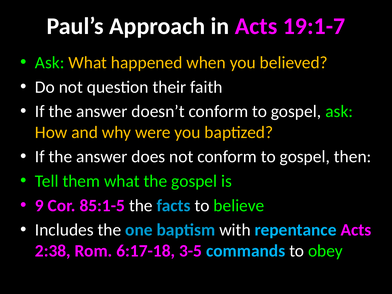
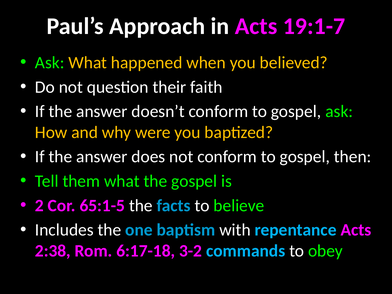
9: 9 -> 2
85:1-5: 85:1-5 -> 65:1-5
3-5: 3-5 -> 3-2
